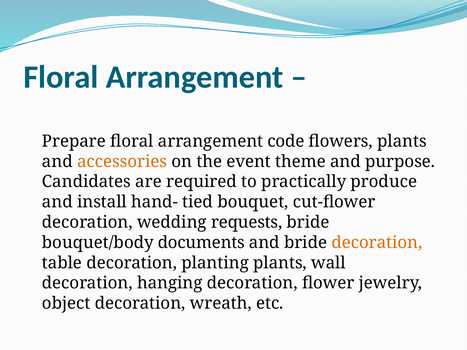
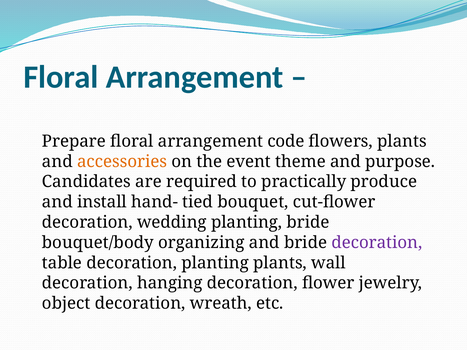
wedding requests: requests -> planting
documents: documents -> organizing
decoration at (377, 243) colour: orange -> purple
